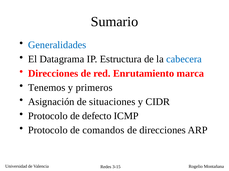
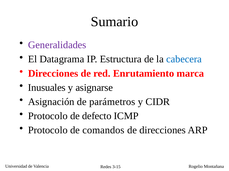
Generalidades colour: blue -> purple
Tenemos: Tenemos -> Inusuales
primeros: primeros -> asignarse
situaciones: situaciones -> parámetros
